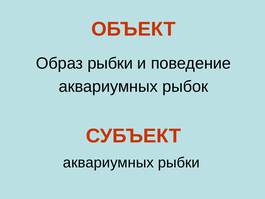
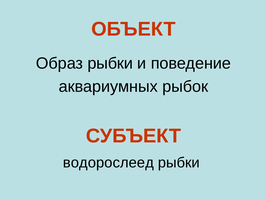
аквариумных at (108, 162): аквариумных -> водорослеед
